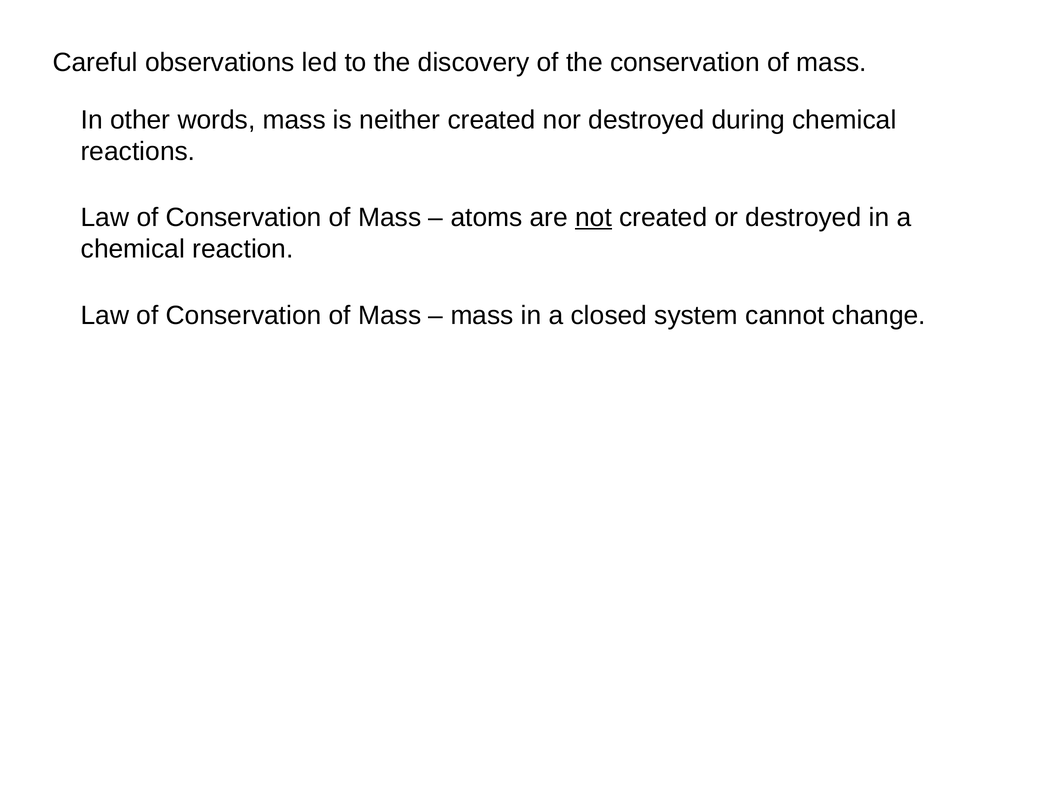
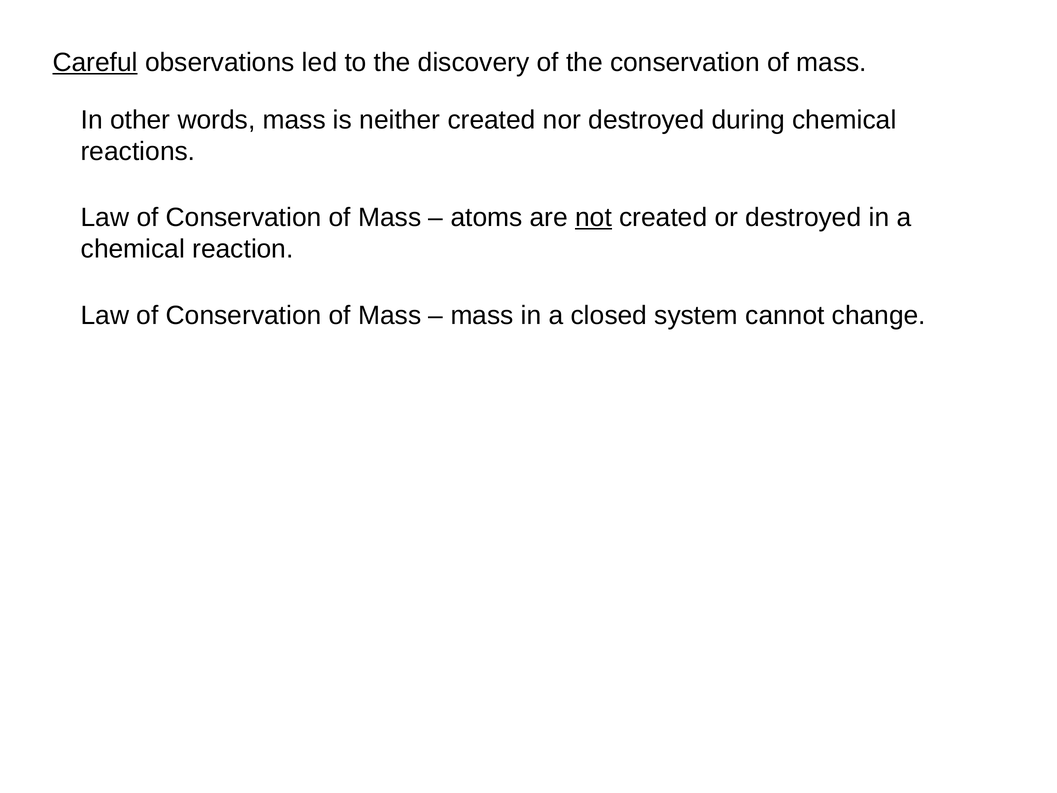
Careful underline: none -> present
